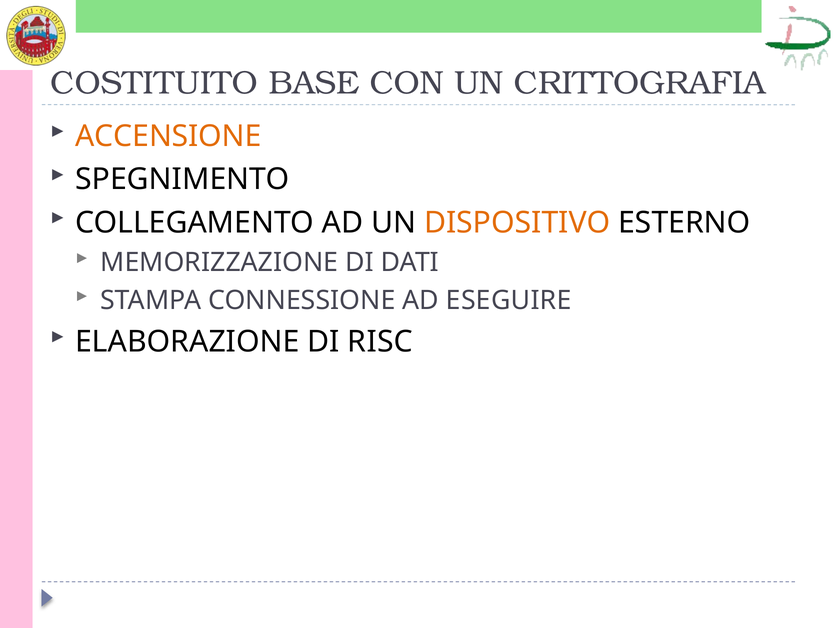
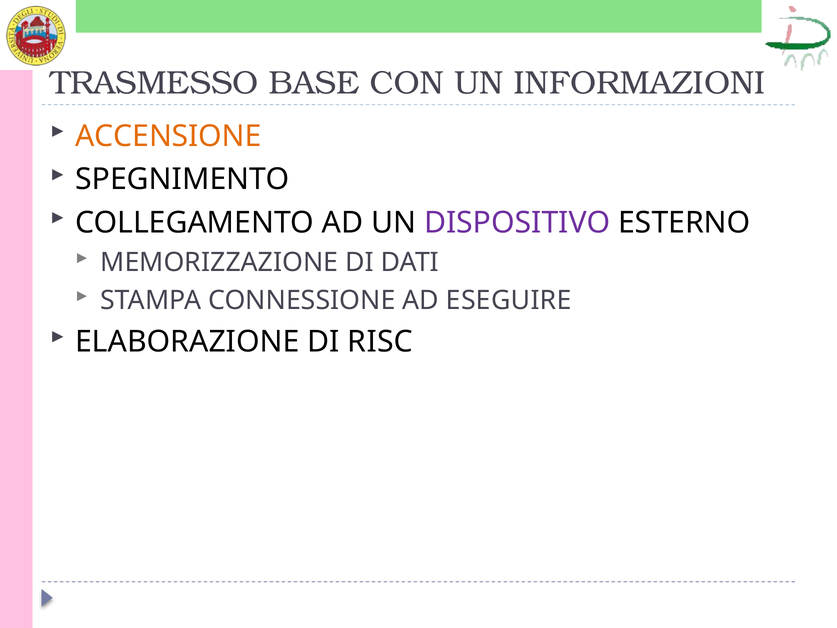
COSTITUITO: COSTITUITO -> TRASMESSO
CRITTOGRAFIA: CRITTOGRAFIA -> INFORMAZIONI
DISPOSITIVO colour: orange -> purple
